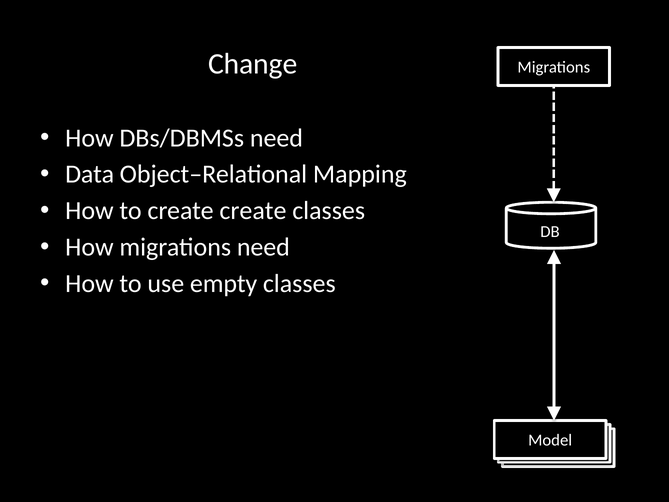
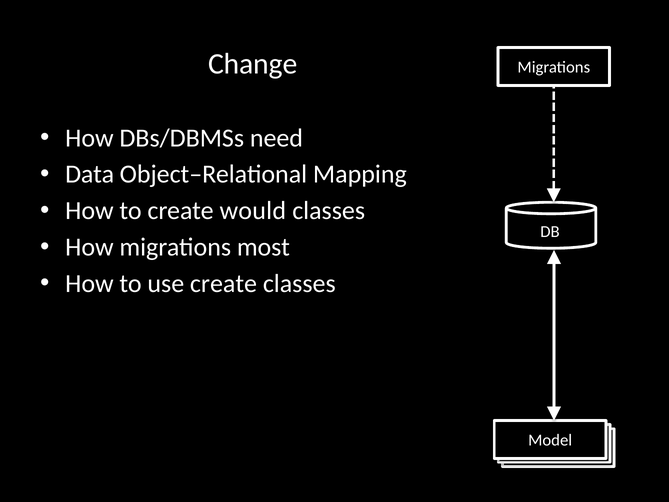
create create: create -> would
migrations need: need -> most
use empty: empty -> create
